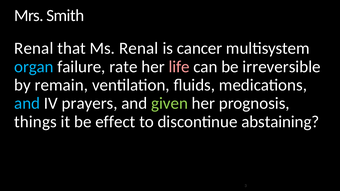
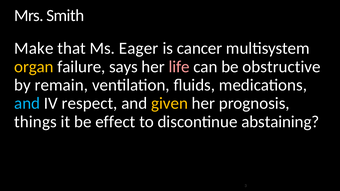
Renal at (34, 48): Renal -> Make
Ms Renal: Renal -> Eager
organ colour: light blue -> yellow
rate: rate -> says
irreversible: irreversible -> obstructive
prayers: prayers -> respect
given colour: light green -> yellow
